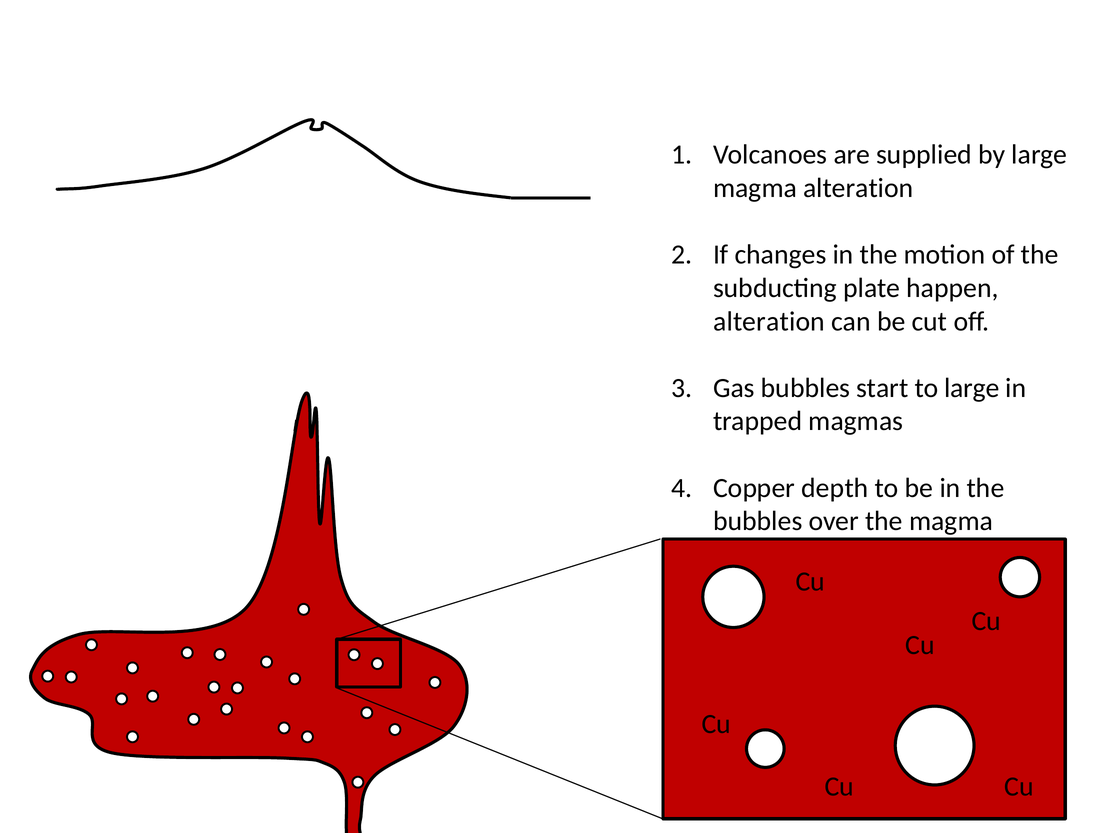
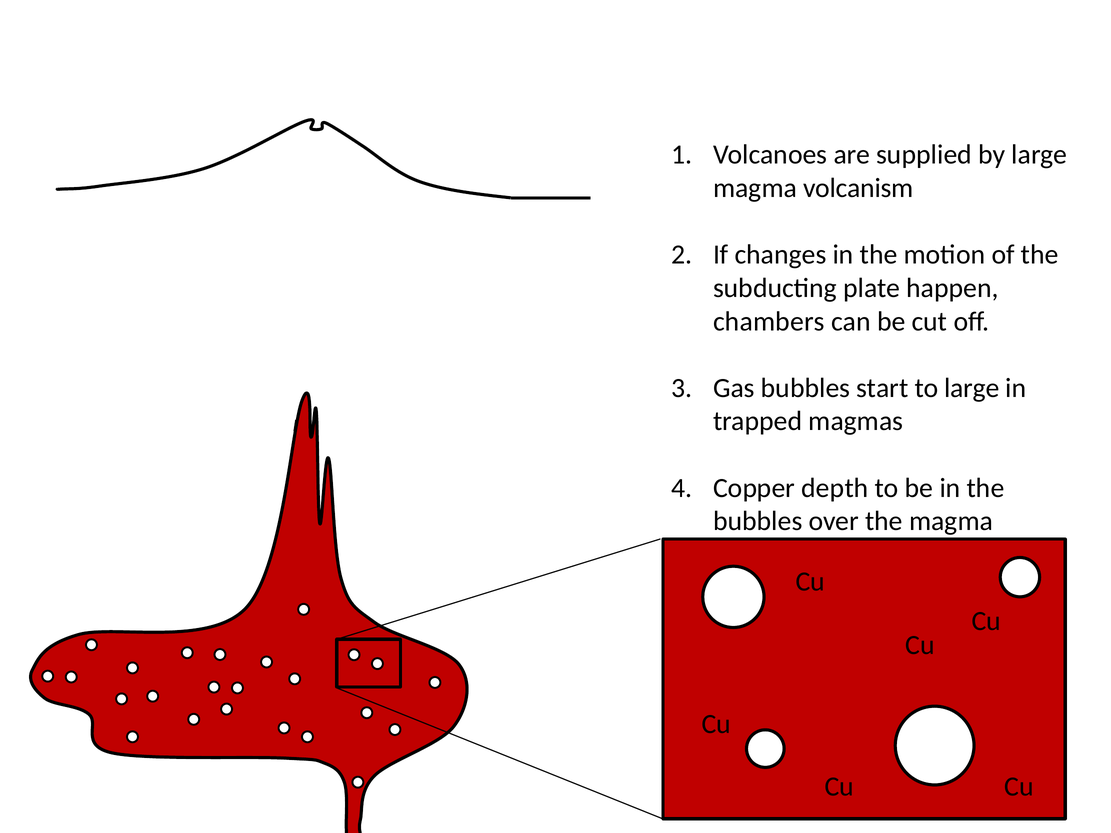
magma alteration: alteration -> volcanism
alteration at (769, 321): alteration -> chambers
